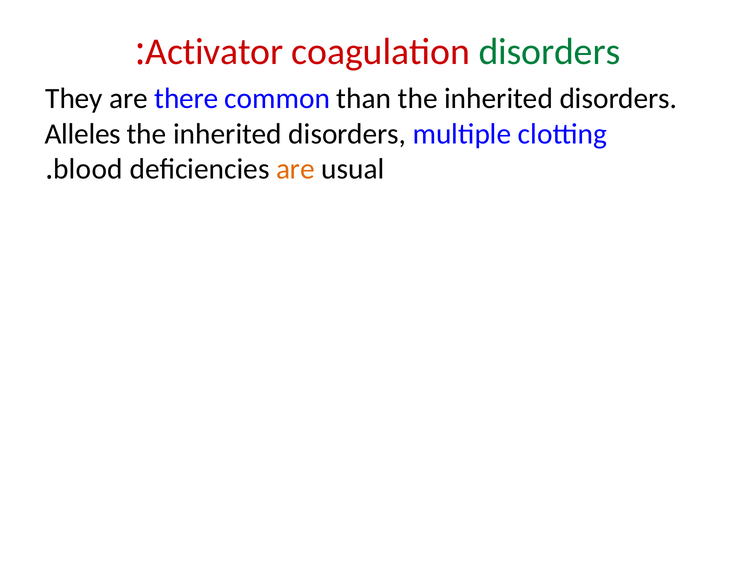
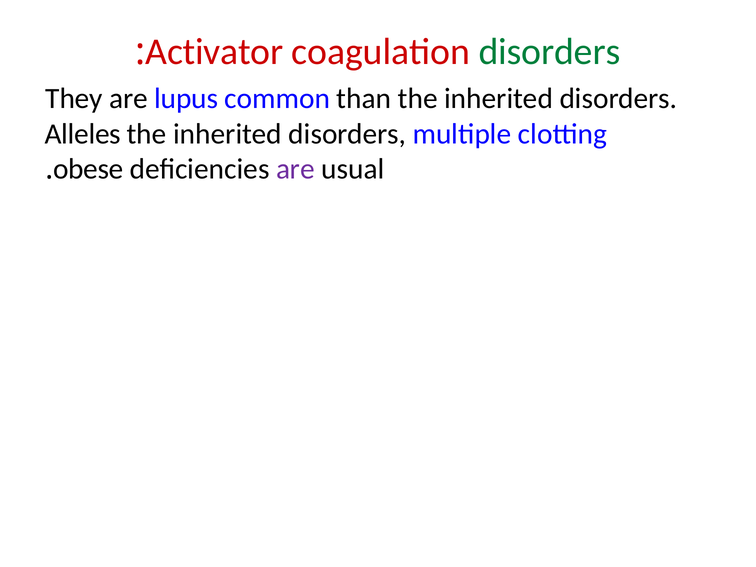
there: there -> lupus
blood: blood -> obese
are at (295, 169) colour: orange -> purple
